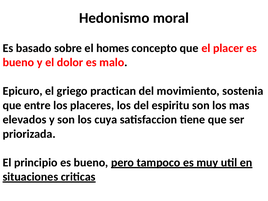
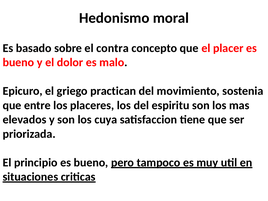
homes: homes -> contra
